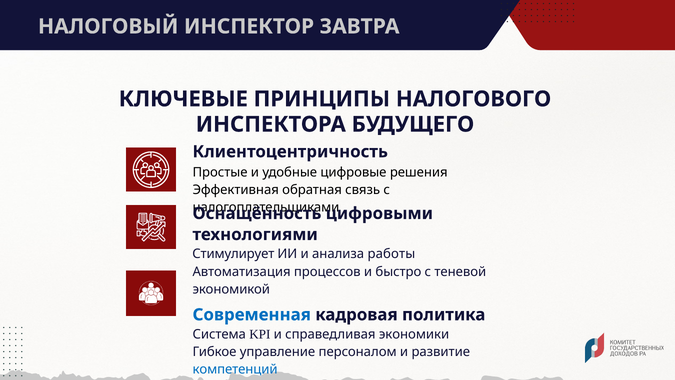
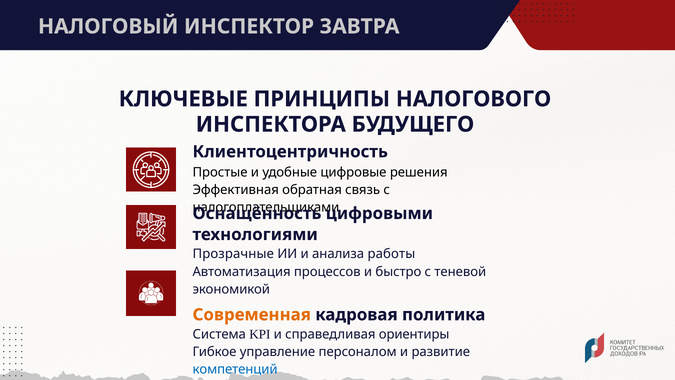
Стимулирует: Стимулирует -> Прозрачные
Современная colour: blue -> orange
экономики: экономики -> ориентиры
